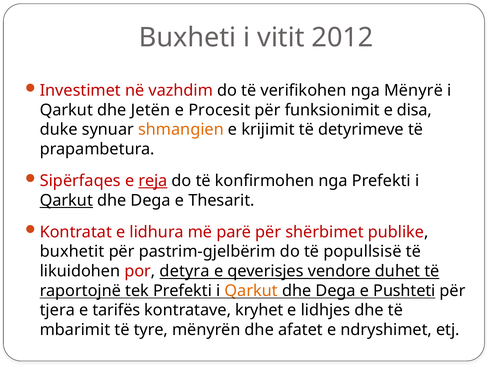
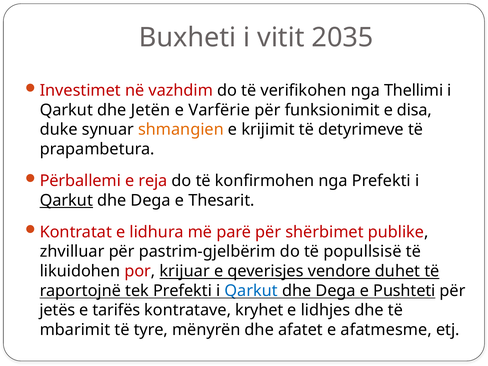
2012: 2012 -> 2035
Mënyrë: Mënyrë -> Thellimi
Procesit: Procesit -> Varfërie
Sipërfaqes: Sipërfaqes -> Përballemi
reja underline: present -> none
buxhetit: buxhetit -> zhvilluar
detyra: detyra -> krijuar
Qarkut at (251, 291) colour: orange -> blue
tjera: tjera -> jetës
ndryshimet: ndryshimet -> afatmesme
